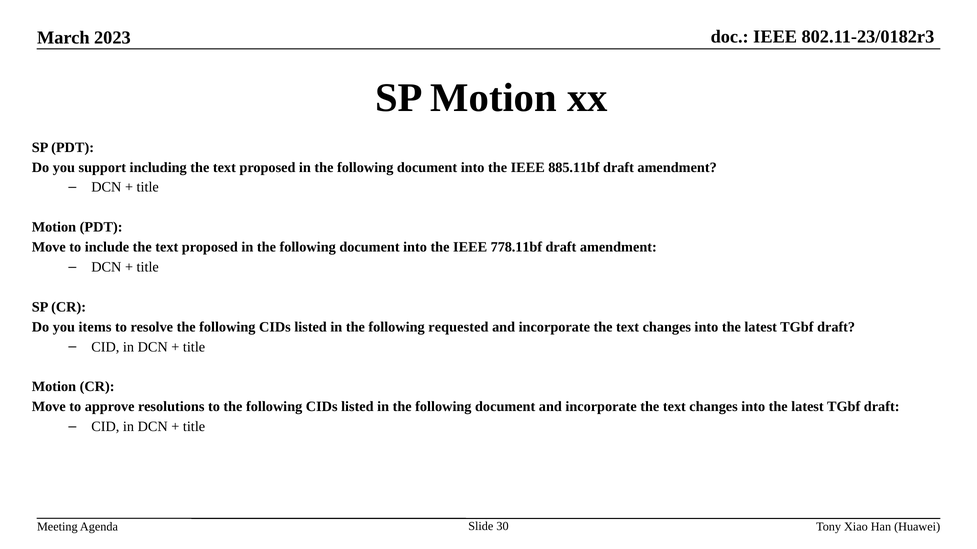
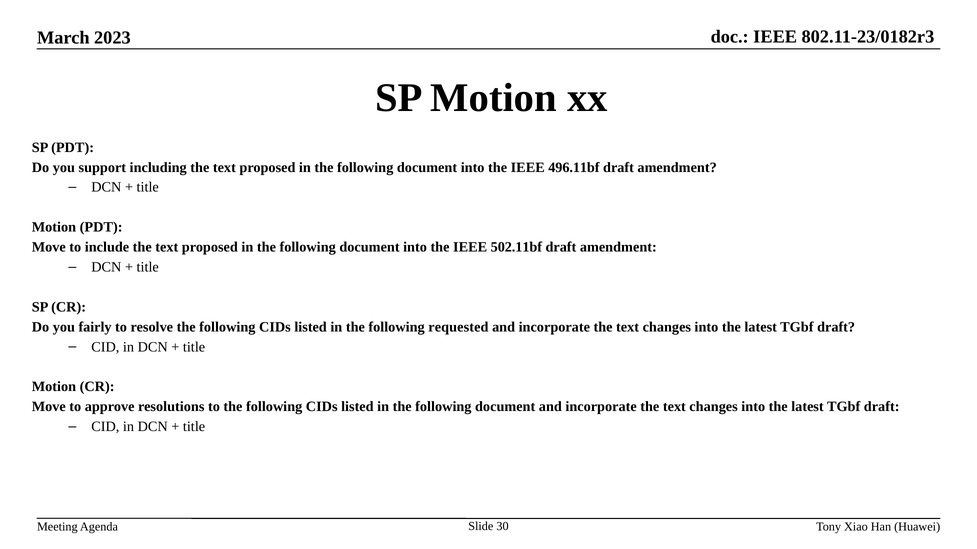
885.11bf: 885.11bf -> 496.11bf
778.11bf: 778.11bf -> 502.11bf
items: items -> fairly
